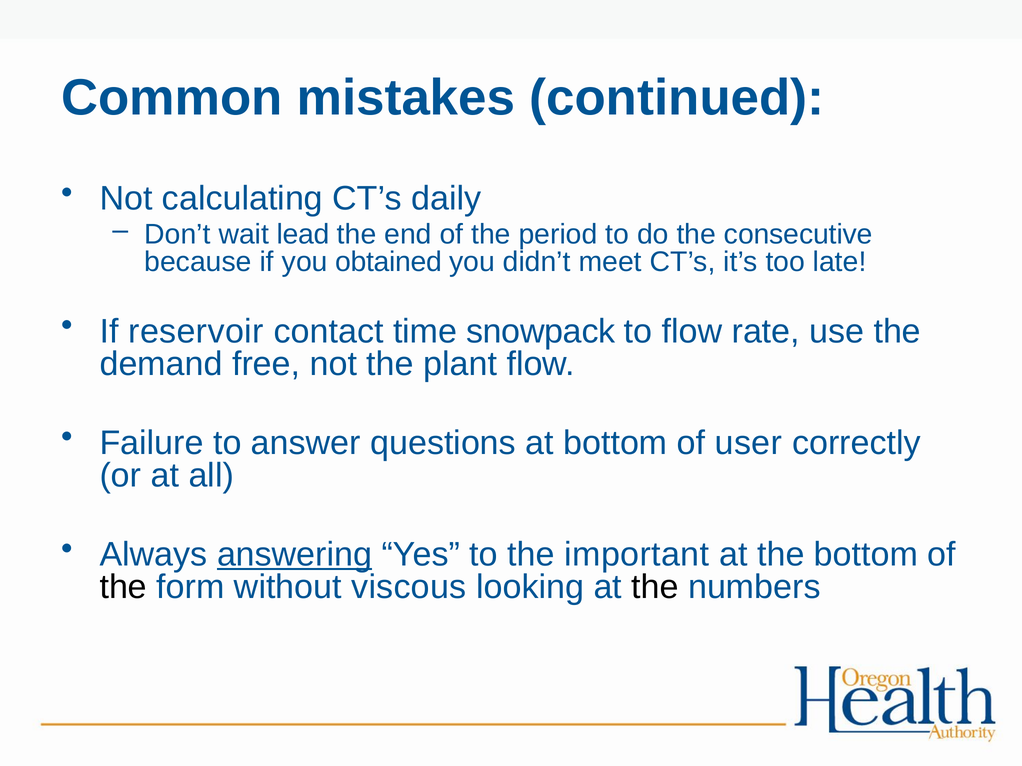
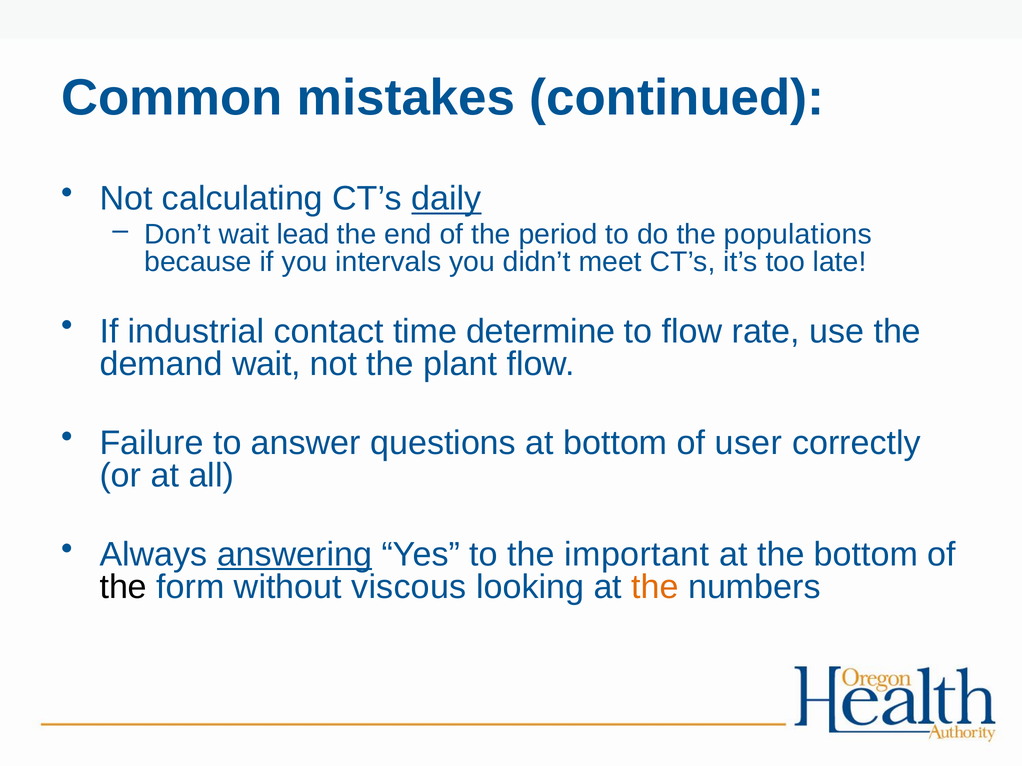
daily underline: none -> present
consecutive: consecutive -> populations
obtained: obtained -> intervals
reservoir: reservoir -> industrial
snowpack: snowpack -> determine
demand free: free -> wait
the at (655, 588) colour: black -> orange
